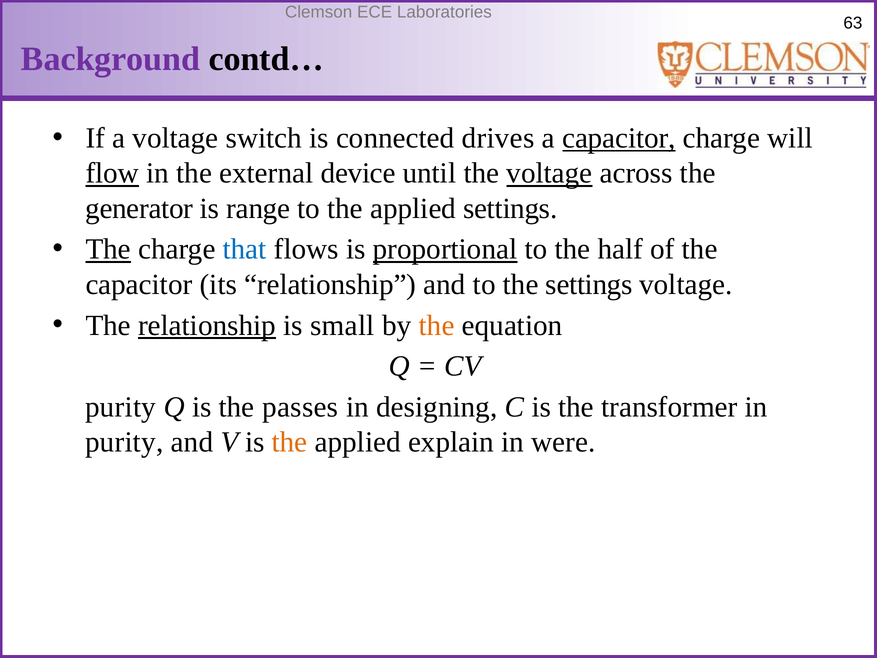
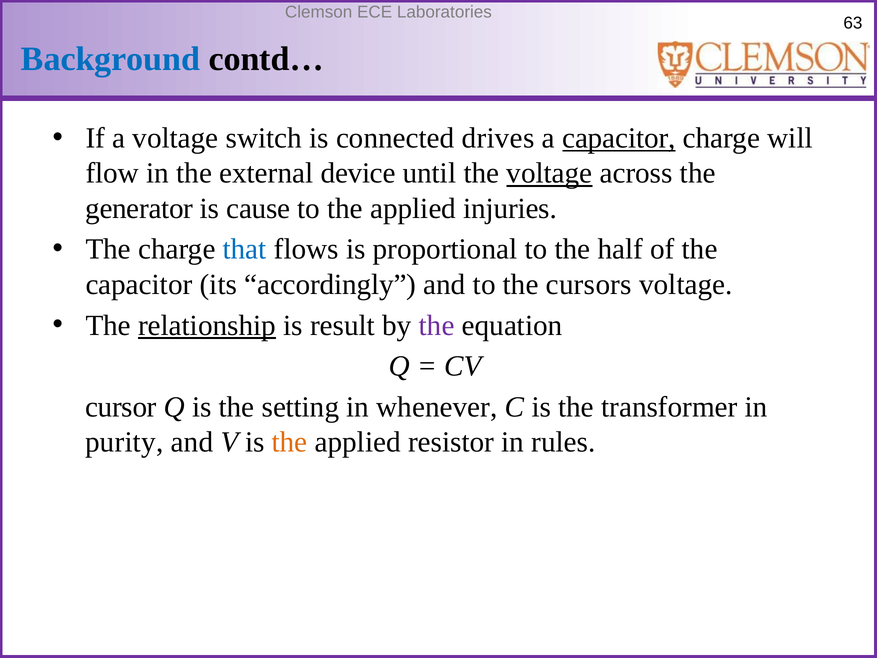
Background colour: purple -> blue
flow underline: present -> none
range: range -> cause
applied settings: settings -> injuries
The at (108, 249) underline: present -> none
proportional underline: present -> none
its relationship: relationship -> accordingly
the settings: settings -> cursors
small: small -> result
the at (437, 325) colour: orange -> purple
purity at (121, 407): purity -> cursor
passes: passes -> setting
designing: designing -> whenever
explain: explain -> resistor
were: were -> rules
